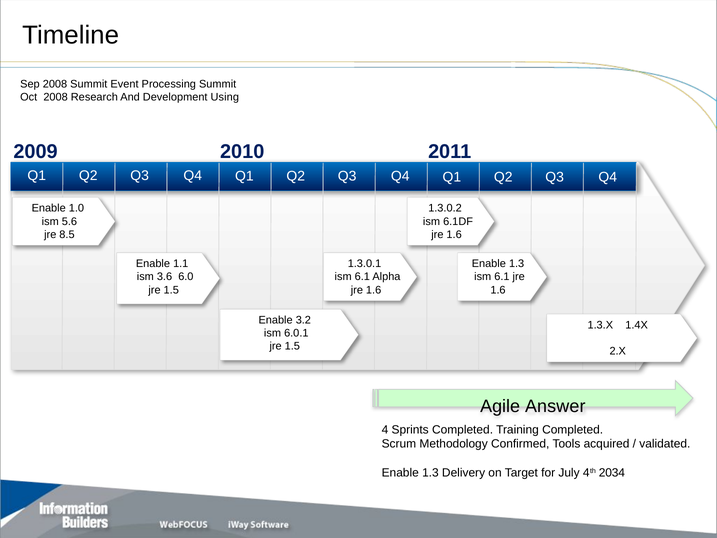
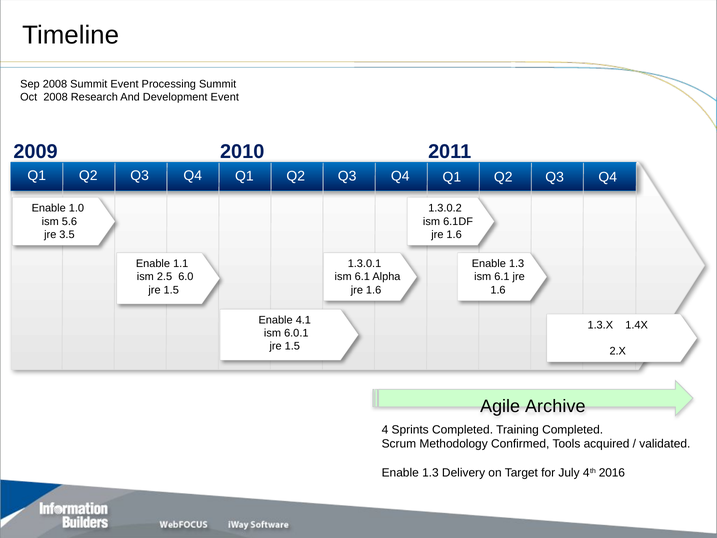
Development Using: Using -> Event
8.5: 8.5 -> 3.5
3.6: 3.6 -> 2.5
3.2: 3.2 -> 4.1
Answer: Answer -> Archive
2034: 2034 -> 2016
